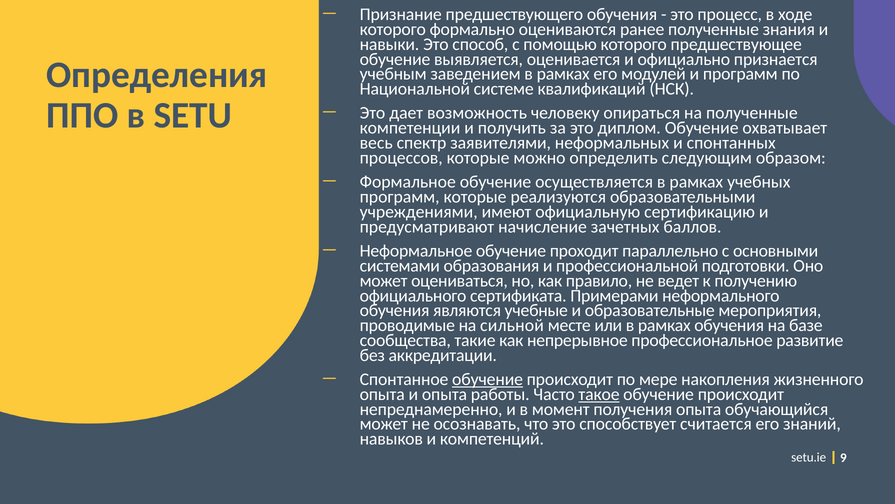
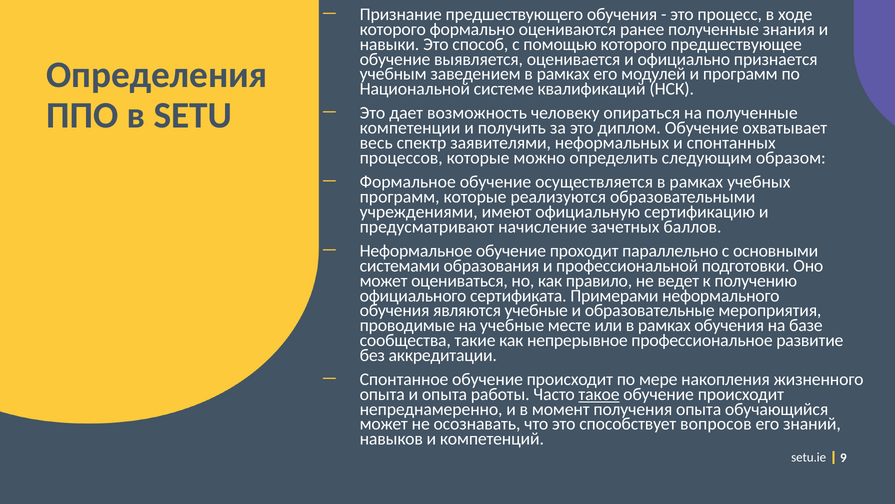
на сильной: сильной -> учебные
обучение at (488, 379) underline: present -> none
считается: считается -> вопросов
